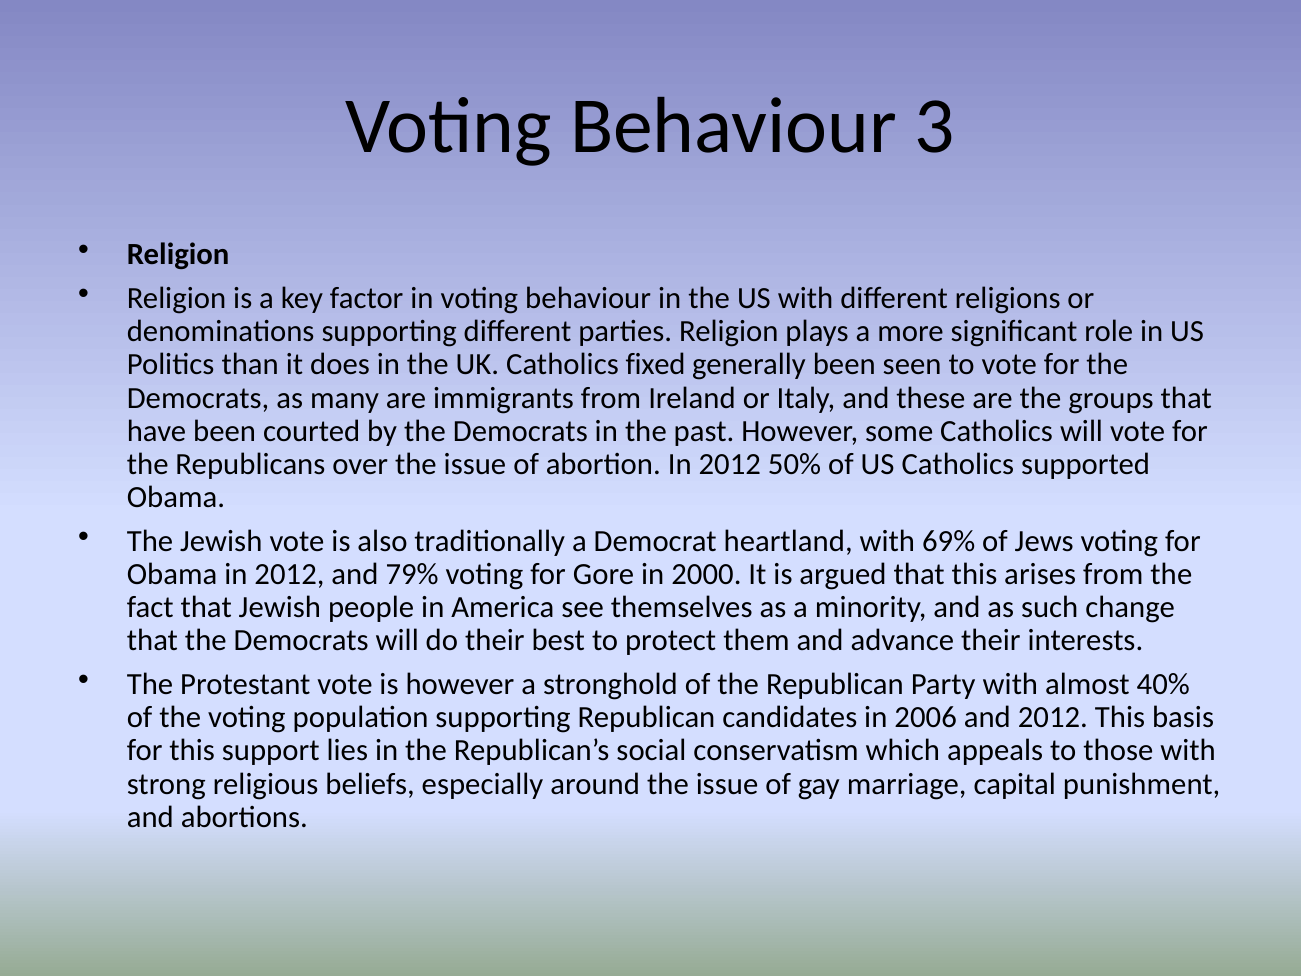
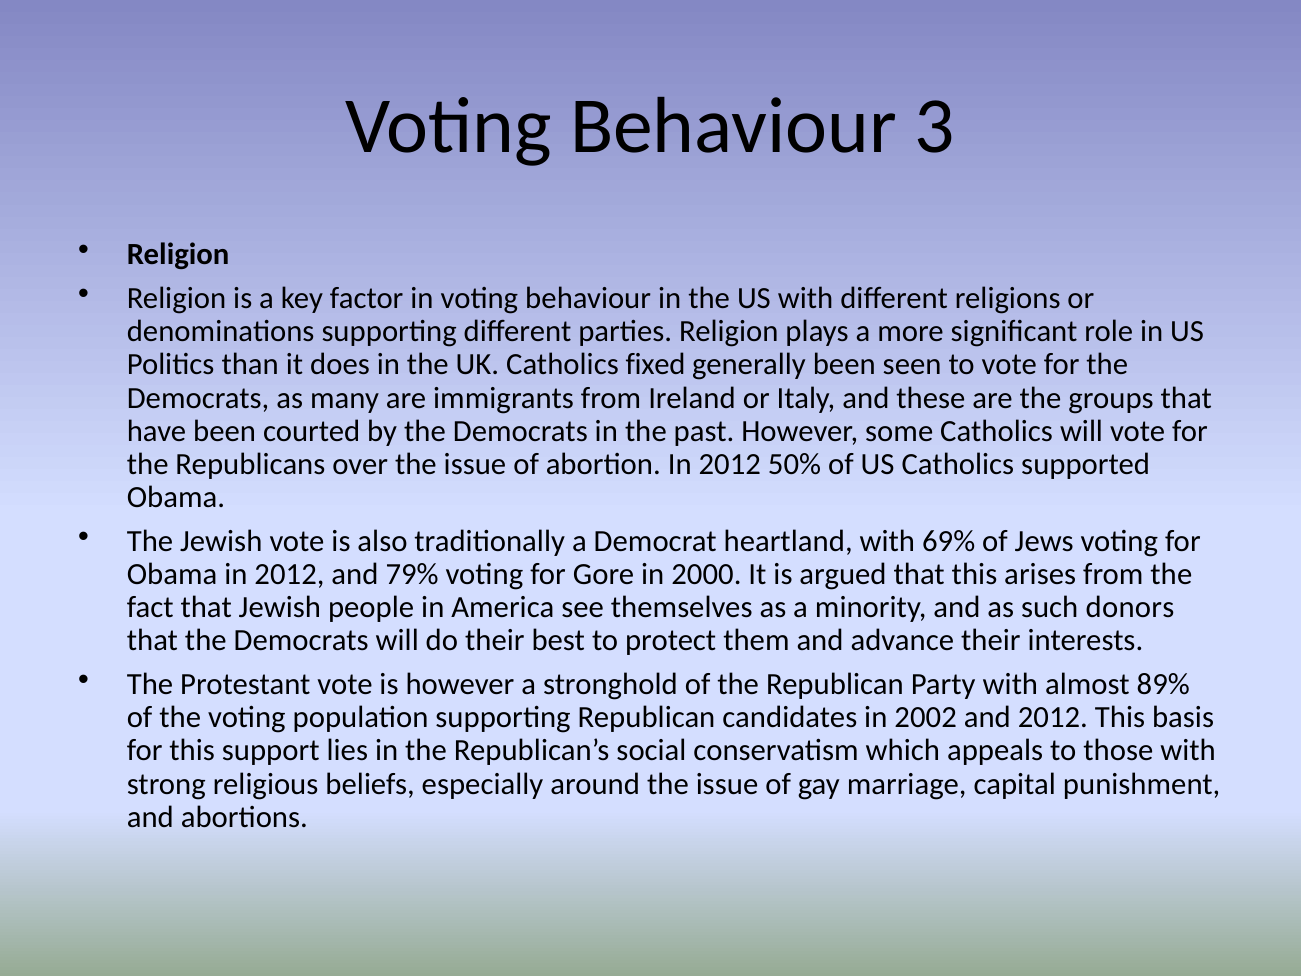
change: change -> donors
40%: 40% -> 89%
2006: 2006 -> 2002
